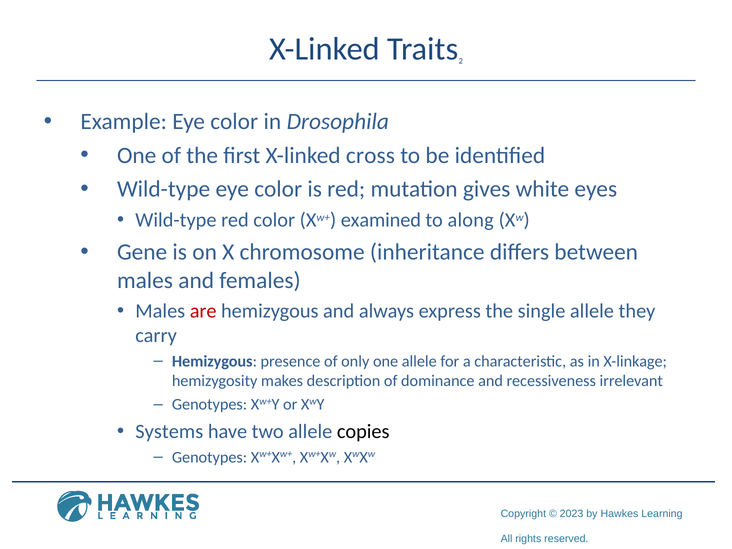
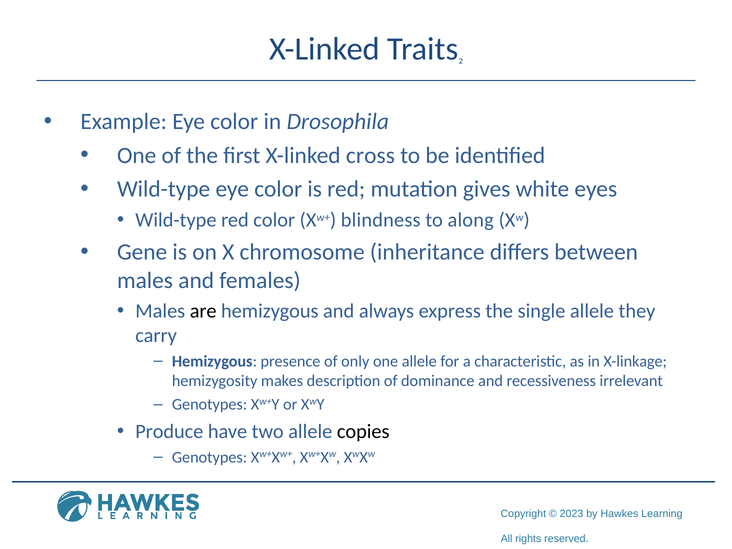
examined: examined -> blindness
are colour: red -> black
Systems: Systems -> Produce
